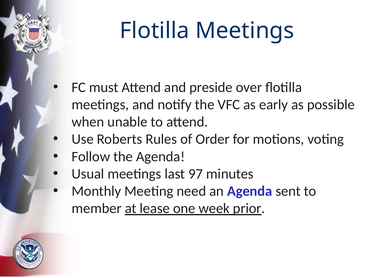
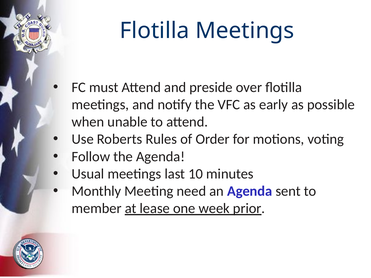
97: 97 -> 10
